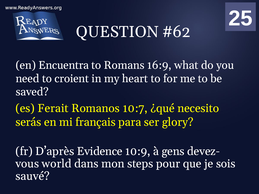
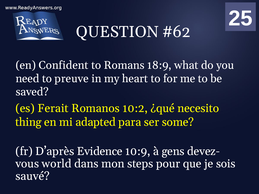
Encuentra: Encuentra -> Confident
16:9: 16:9 -> 18:9
croient: croient -> preuve
10:7: 10:7 -> 10:2
serás: serás -> thing
français: français -> adapted
glory: glory -> some
